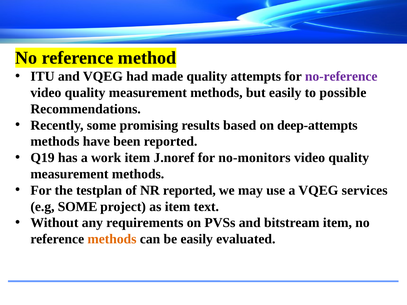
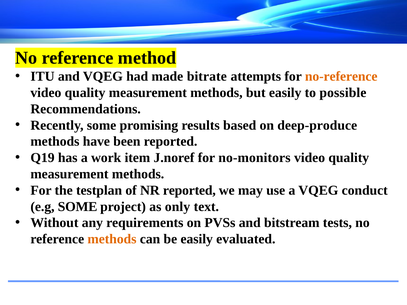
made quality: quality -> bitrate
no-reference colour: purple -> orange
deep-attempts: deep-attempts -> deep-produce
services: services -> conduct
as item: item -> only
bitstream item: item -> tests
